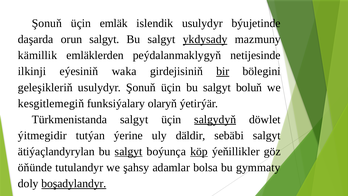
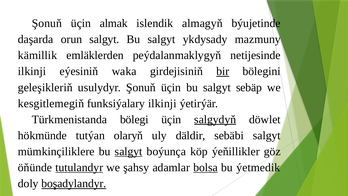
emläk: emläk -> almak
islendik usulydyr: usulydyr -> almagyň
ykdysady underline: present -> none
boluň: boluň -> sebäp
funksiýalary olaryň: olaryň -> ilkinji
Türkmenistanda salgyt: salgyt -> bölegi
ýitmegidir: ýitmegidir -> hökmünde
ýerine: ýerine -> olaryň
ätiýaçlandyrylan: ätiýaçlandyrylan -> mümkinçiliklere
köp underline: present -> none
tutulandyr underline: none -> present
bolsa underline: none -> present
gymmaty: gymmaty -> ýetmedik
